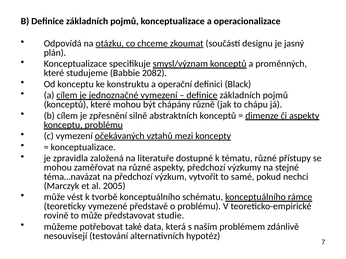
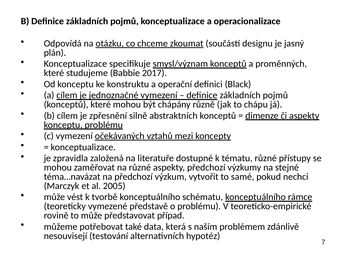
2082: 2082 -> 2017
studie: studie -> případ
